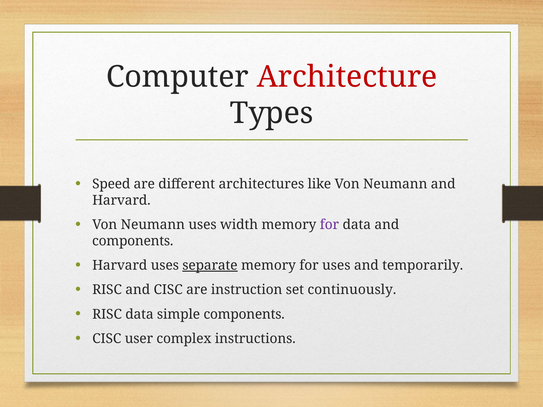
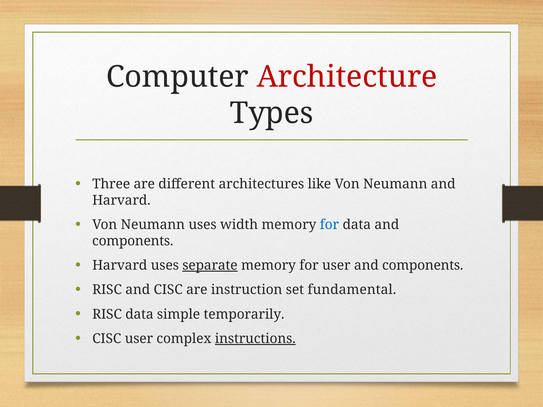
Speed: Speed -> Three
for at (329, 225) colour: purple -> blue
for uses: uses -> user
temporarily at (423, 266): temporarily -> components
continuously: continuously -> fundamental
simple components: components -> temporarily
instructions underline: none -> present
